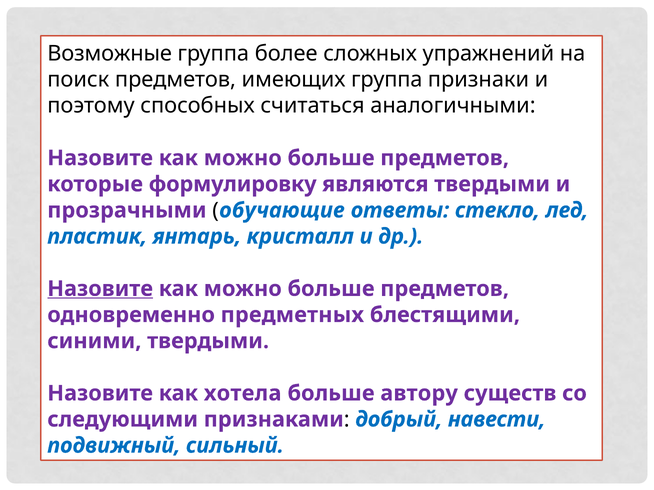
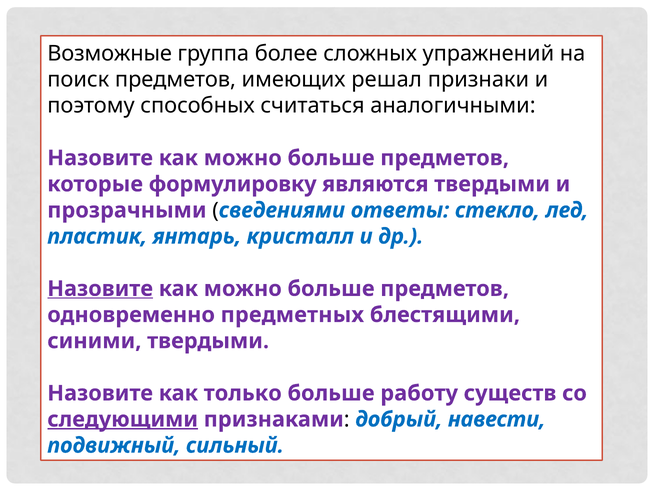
имеющих группа: группа -> решал
обучающие: обучающие -> сведениями
хотела: хотела -> только
автору: автору -> работу
следующими underline: none -> present
